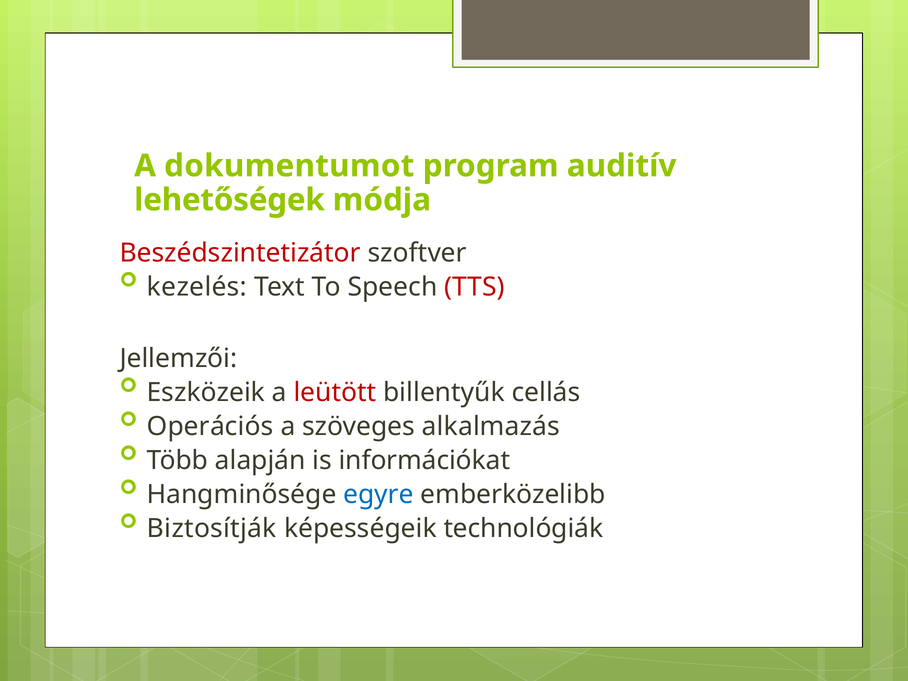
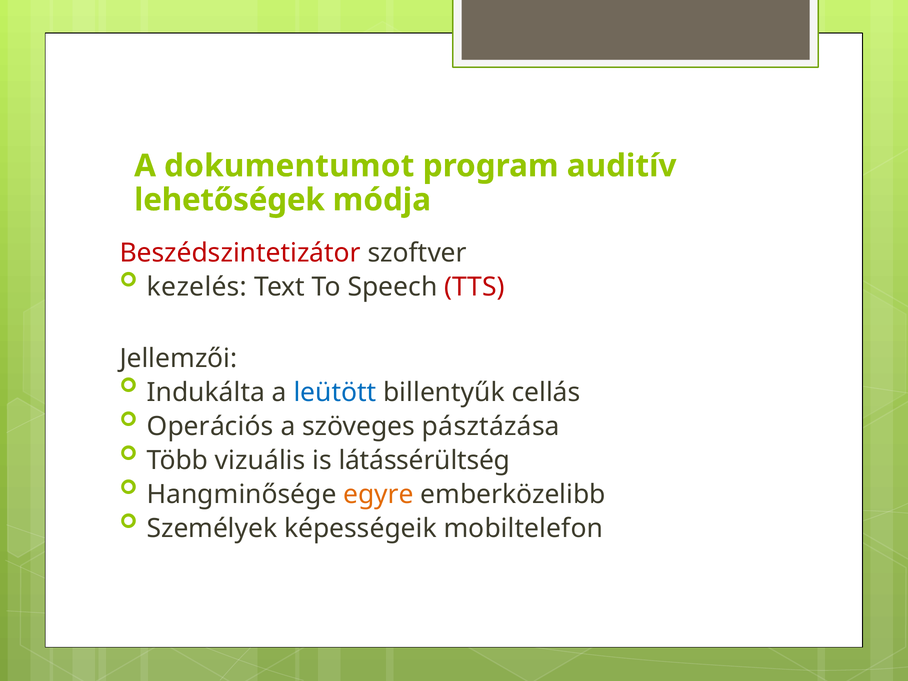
Eszközeik: Eszközeik -> Indukálta
leütött colour: red -> blue
alkalmazás: alkalmazás -> pásztázása
alapján: alapján -> vizuális
információkat: információkat -> látássérültség
egyre colour: blue -> orange
Biztosítják: Biztosítják -> Személyek
technológiák: technológiák -> mobiltelefon
